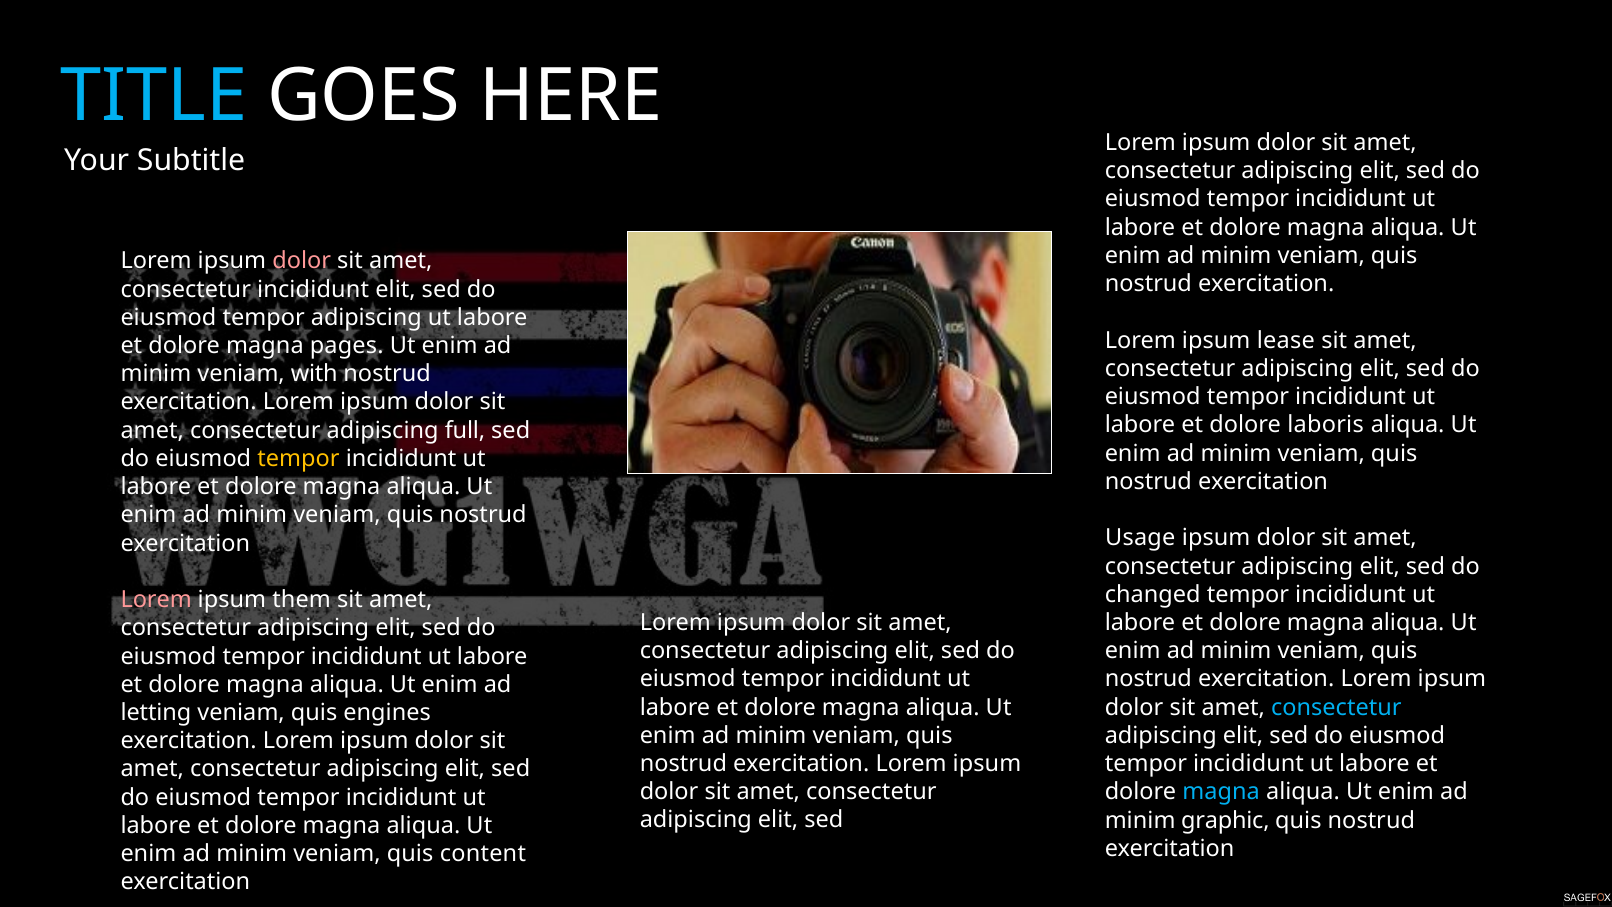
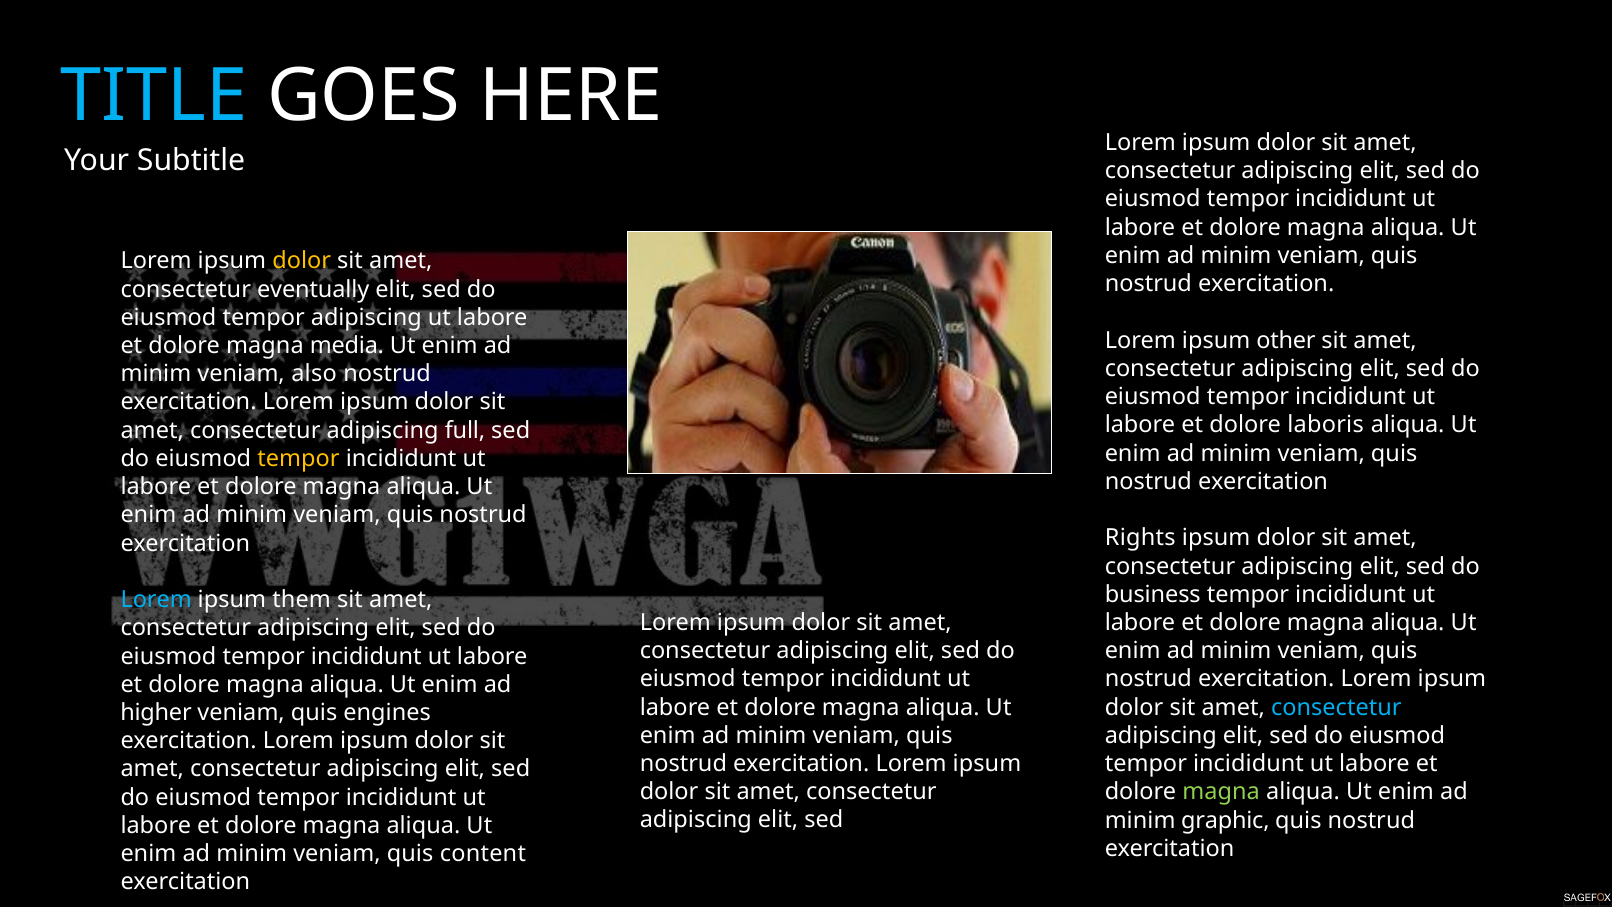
dolor at (302, 261) colour: pink -> yellow
consectetur incididunt: incididunt -> eventually
lease: lease -> other
pages: pages -> media
with: with -> also
Usage: Usage -> Rights
changed: changed -> business
Lorem at (156, 600) colour: pink -> light blue
letting: letting -> higher
magna at (1221, 792) colour: light blue -> light green
